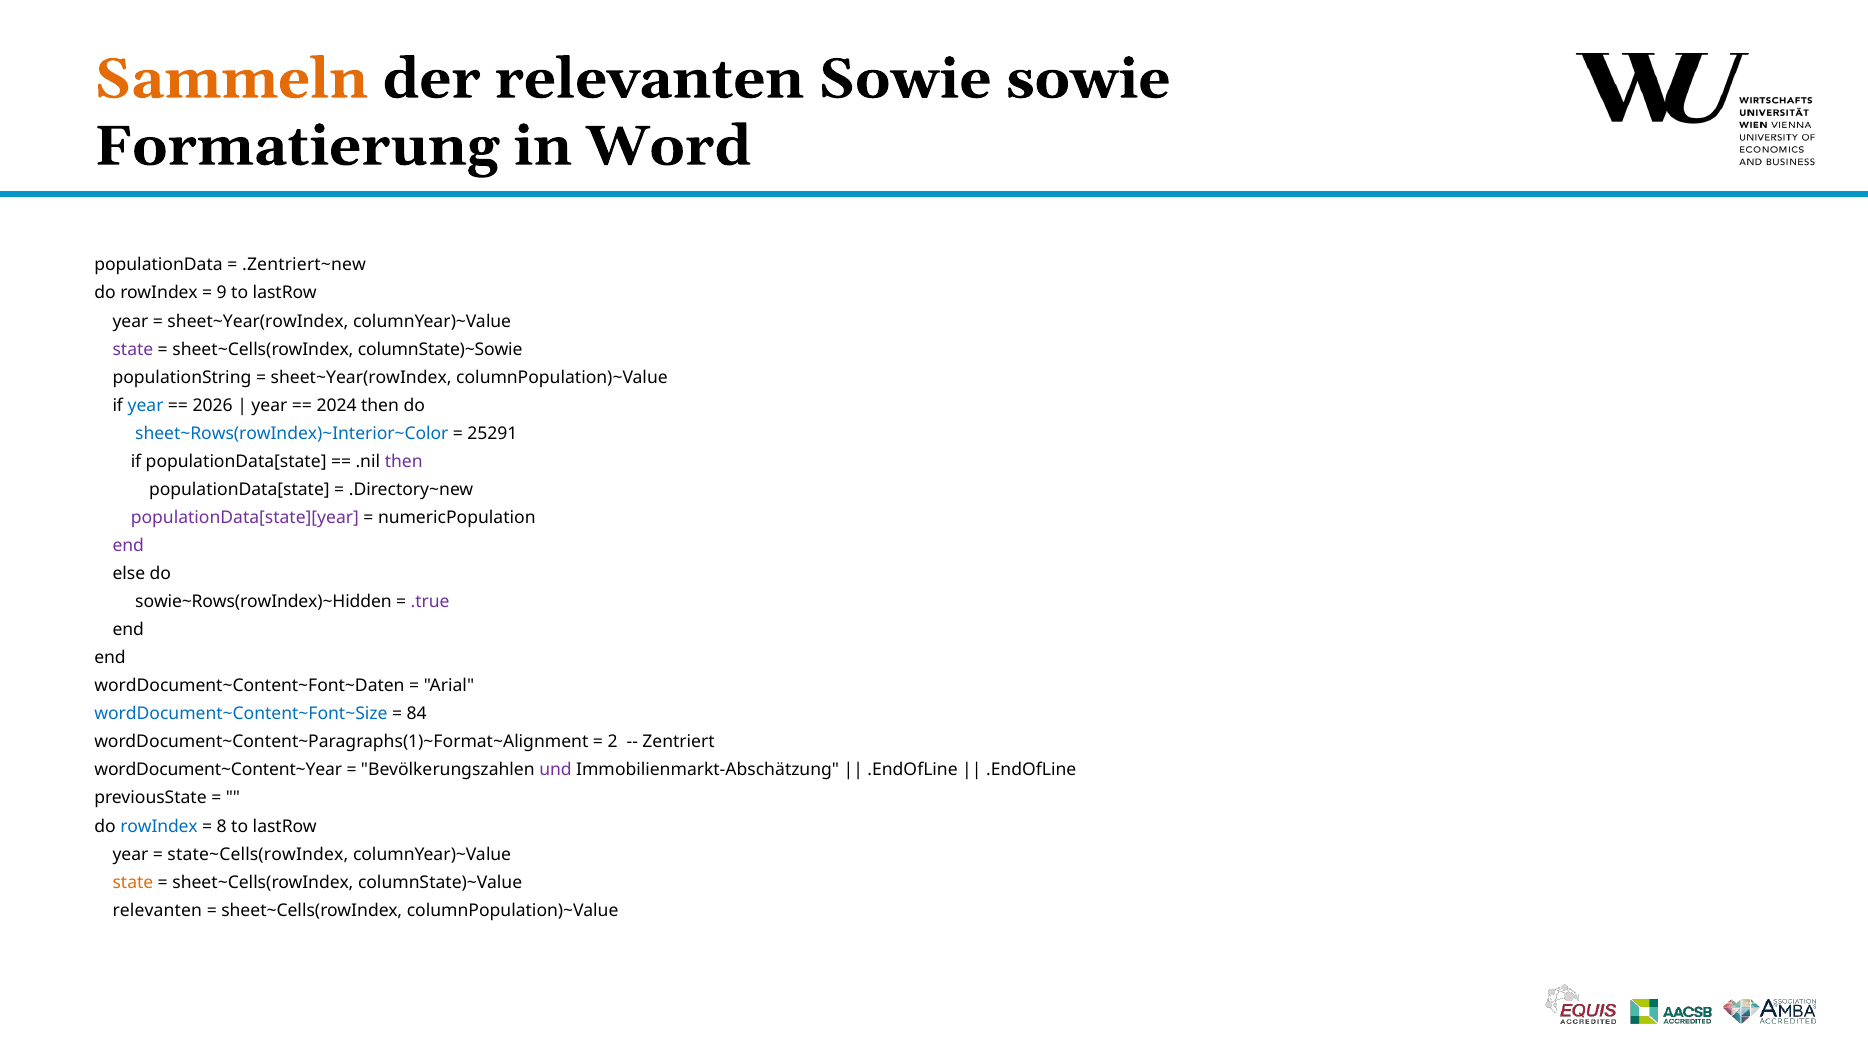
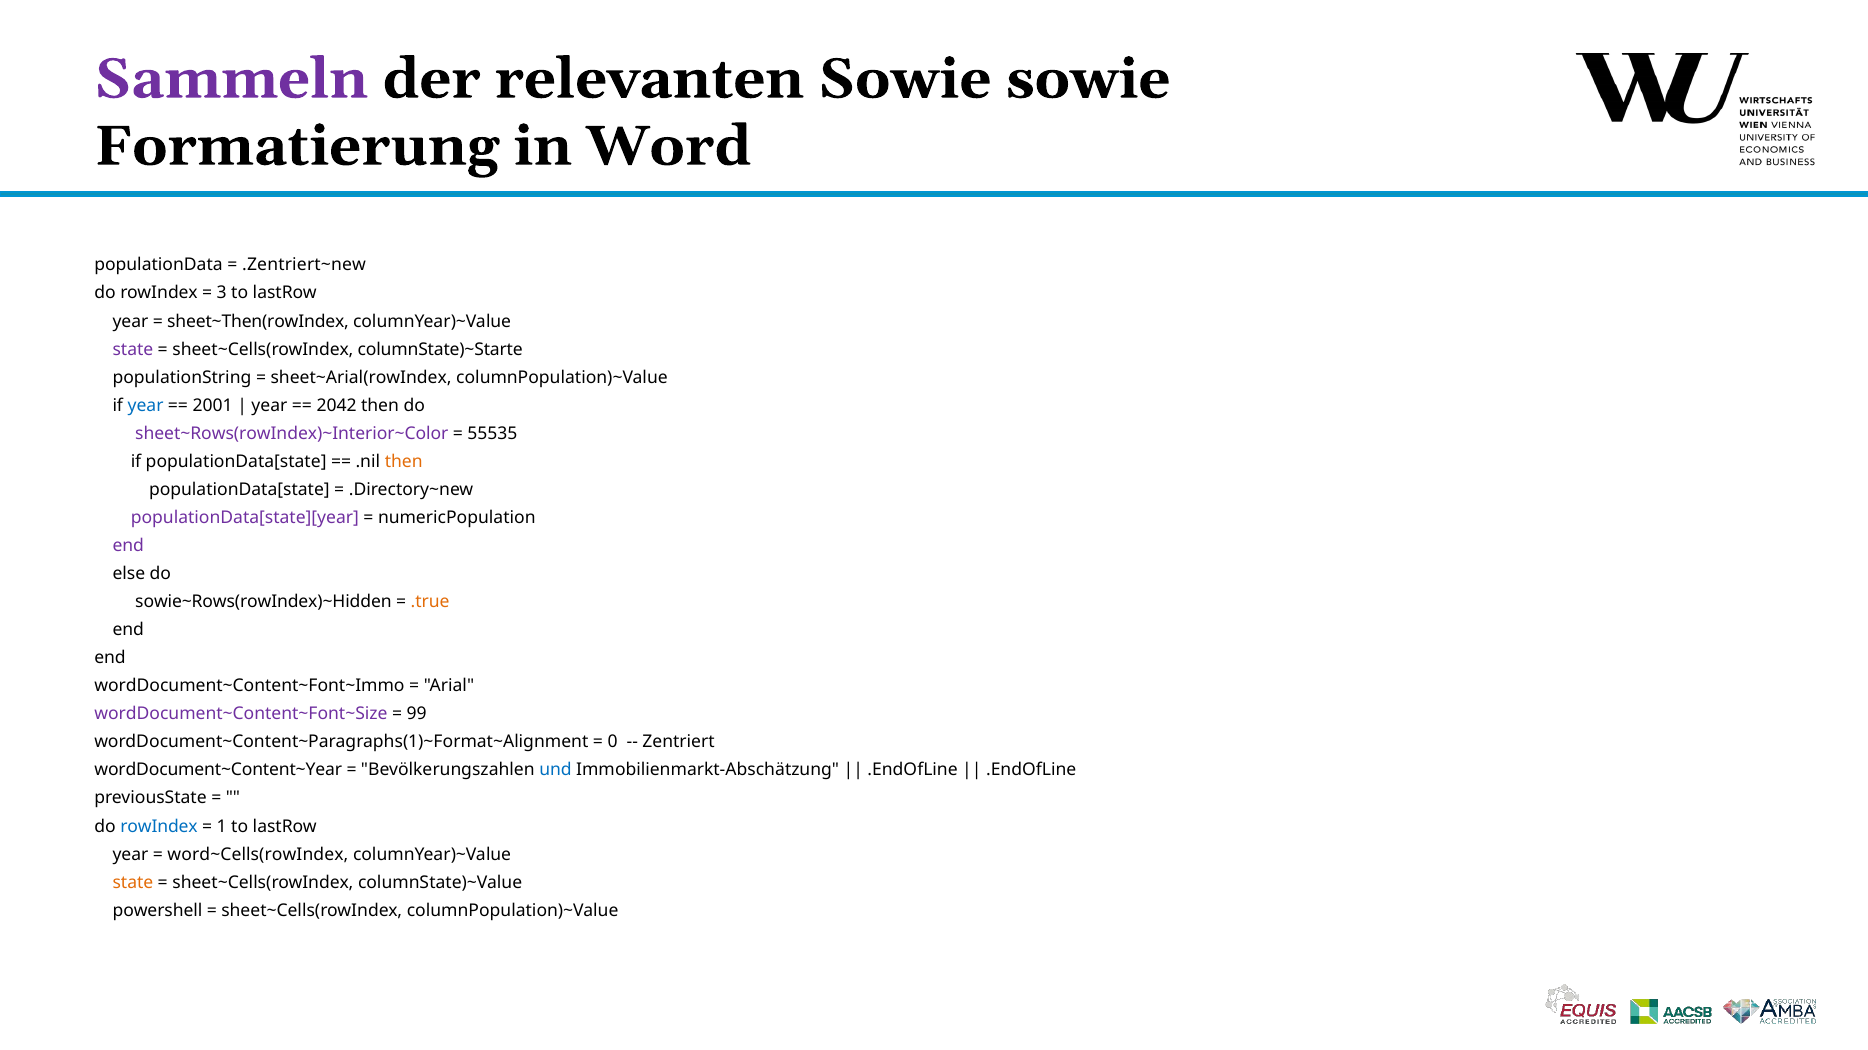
Sammeln colour: orange -> purple
9: 9 -> 3
sheet~Year(rowIndex at (258, 321): sheet~Year(rowIndex -> sheet~Then(rowIndex
columnState)~Sowie: columnState)~Sowie -> columnState)~Starte
sheet~Year(rowIndex at (361, 378): sheet~Year(rowIndex -> sheet~Arial(rowIndex
2026: 2026 -> 2001
2024: 2024 -> 2042
sheet~Rows(rowIndex)~Interior~Color colour: blue -> purple
25291: 25291 -> 55535
then at (404, 462) colour: purple -> orange
.true colour: purple -> orange
wordDocument~Content~Font~Daten: wordDocument~Content~Font~Daten -> wordDocument~Content~Font~Immo
wordDocument~Content~Font~Size colour: blue -> purple
84: 84 -> 99
2: 2 -> 0
und colour: purple -> blue
8: 8 -> 1
state~Cells(rowIndex: state~Cells(rowIndex -> word~Cells(rowIndex
relevanten at (157, 911): relevanten -> powershell
